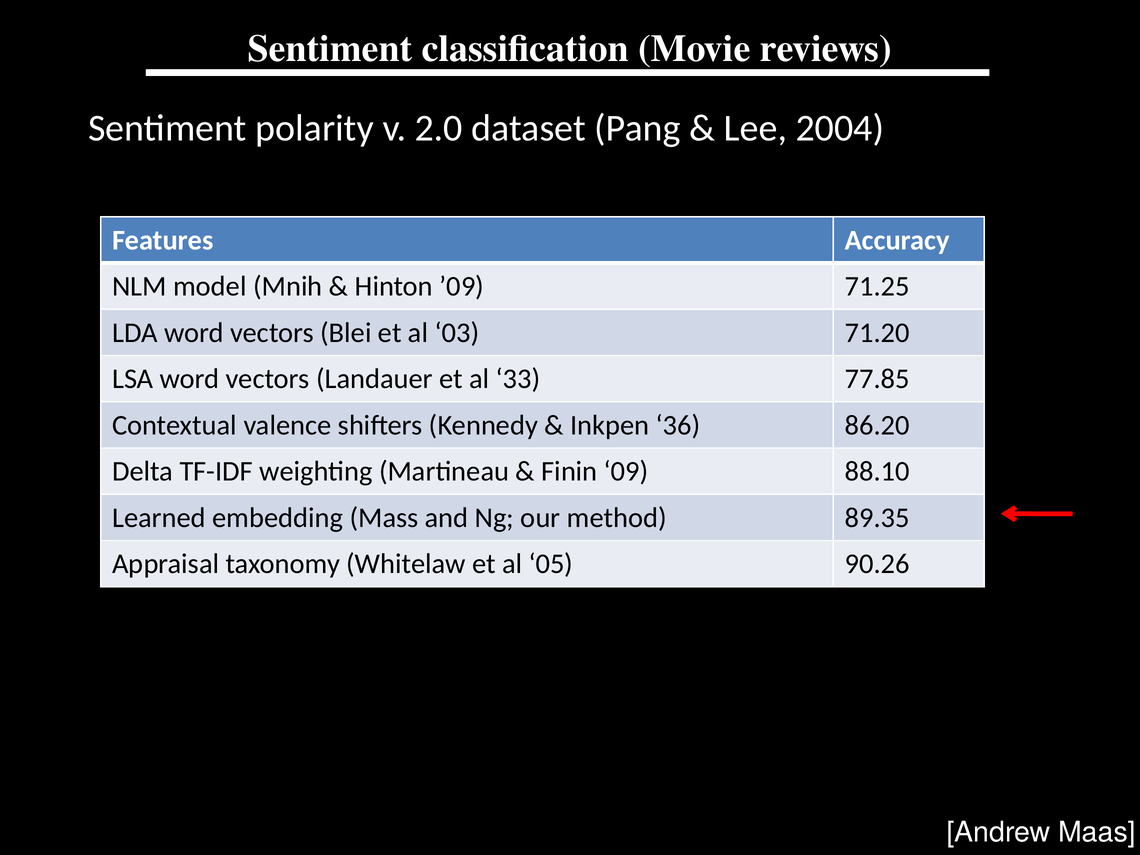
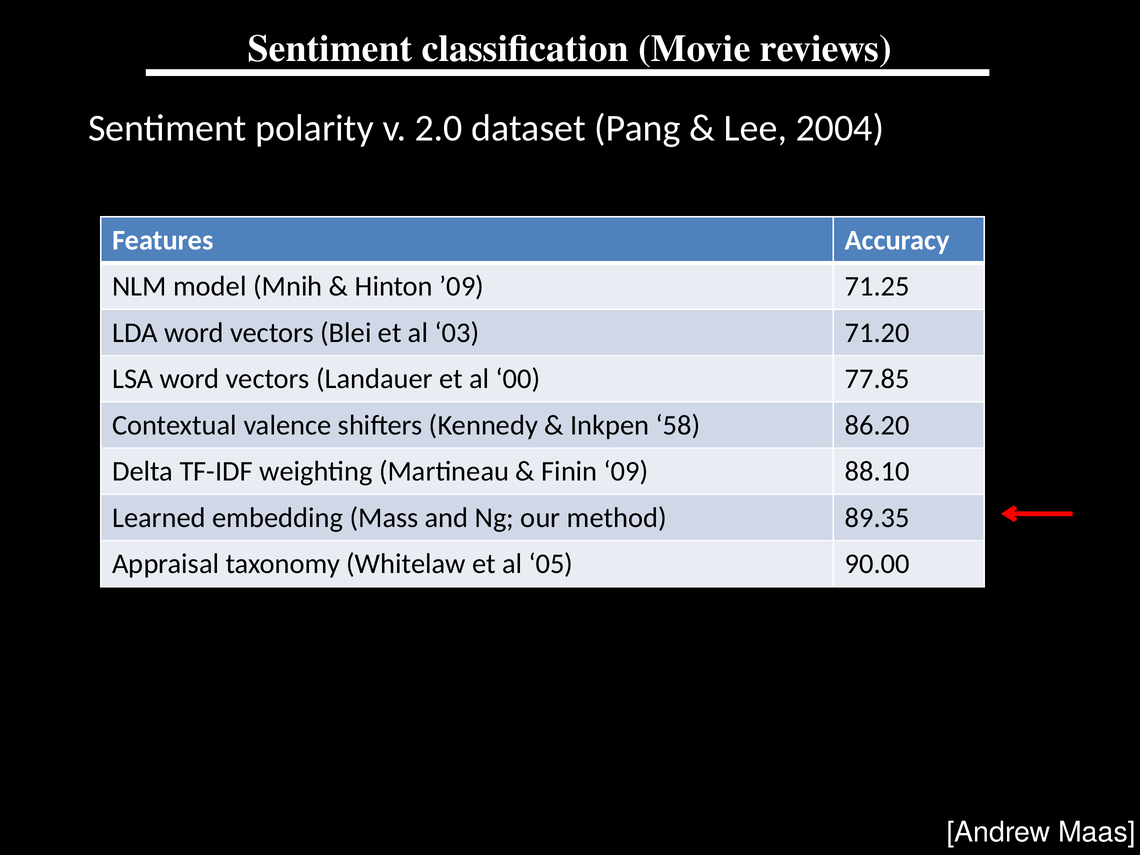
33: 33 -> 00
36: 36 -> 58
90.26: 90.26 -> 90.00
